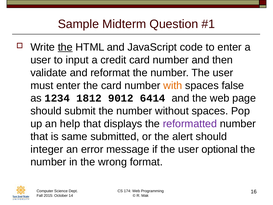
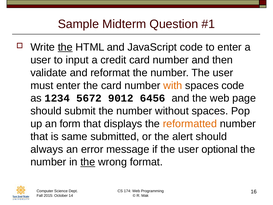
spaces false: false -> code
1812: 1812 -> 5672
6414: 6414 -> 6456
help: help -> form
reformatted colour: purple -> orange
integer: integer -> always
the at (88, 162) underline: none -> present
